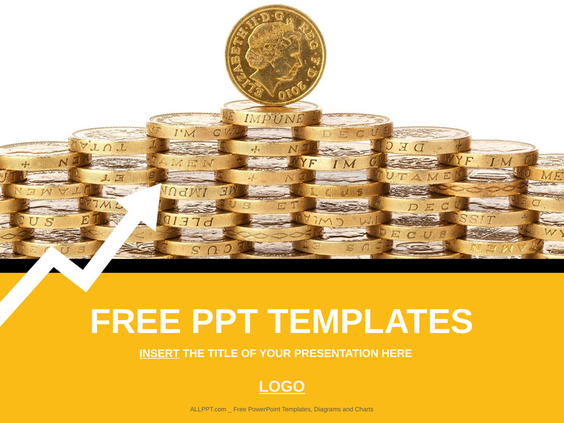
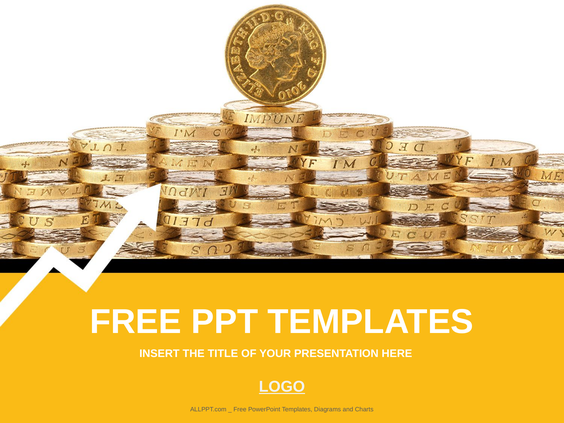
INSERT underline: present -> none
